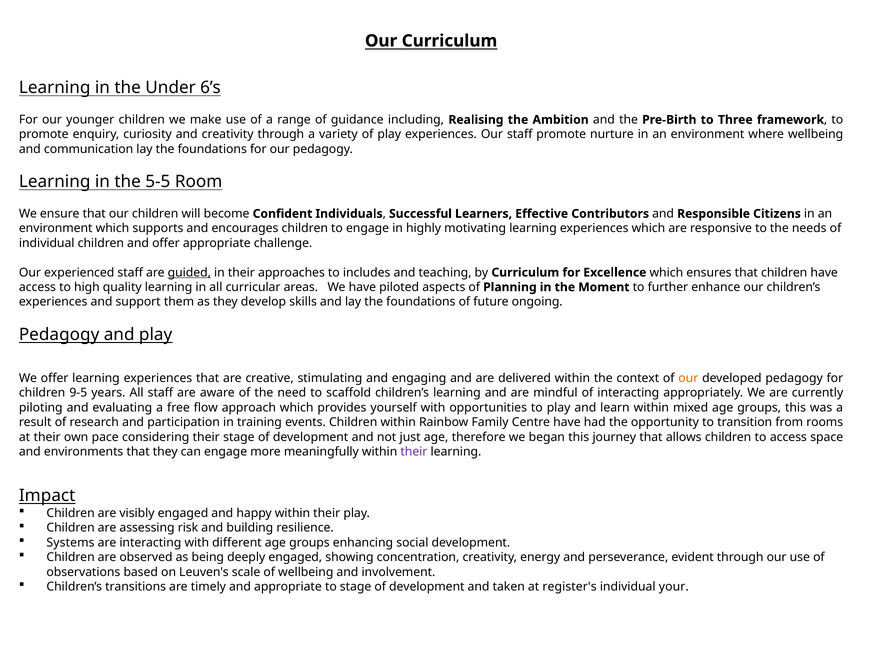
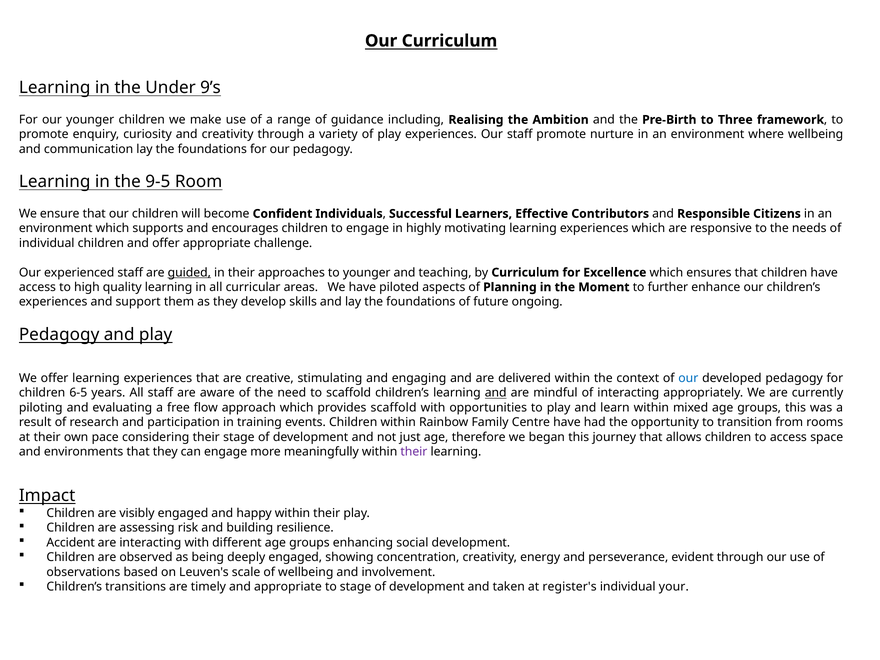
6’s: 6’s -> 9’s
5-5: 5-5 -> 9-5
to includes: includes -> younger
our at (688, 378) colour: orange -> blue
9-5: 9-5 -> 6-5
and at (496, 393) underline: none -> present
provides yourself: yourself -> scaffold
Systems: Systems -> Accident
